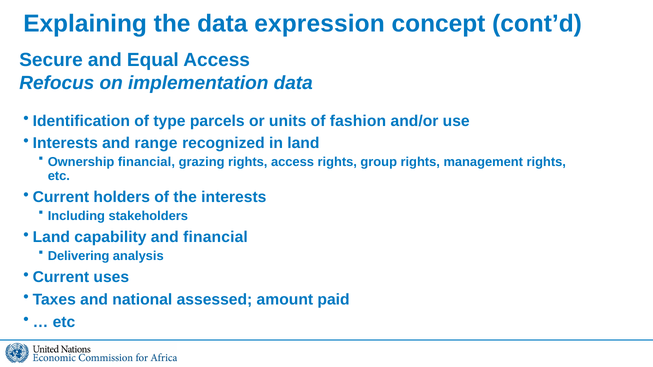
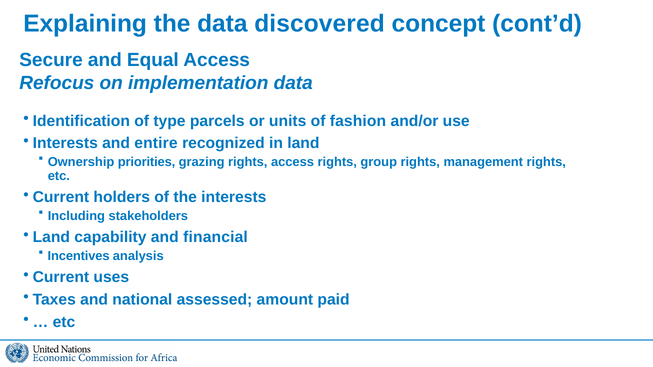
expression: expression -> discovered
range: range -> entire
Ownership financial: financial -> priorities
Delivering: Delivering -> Incentives
